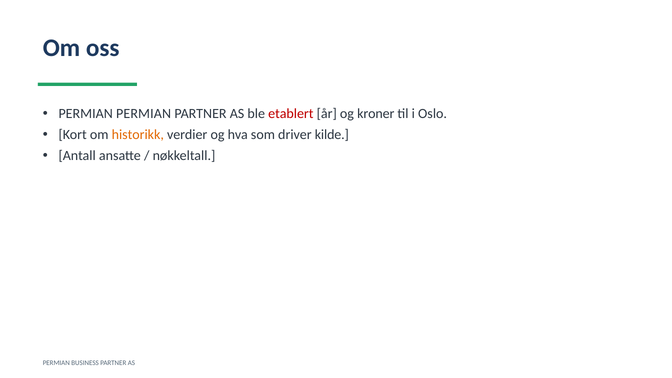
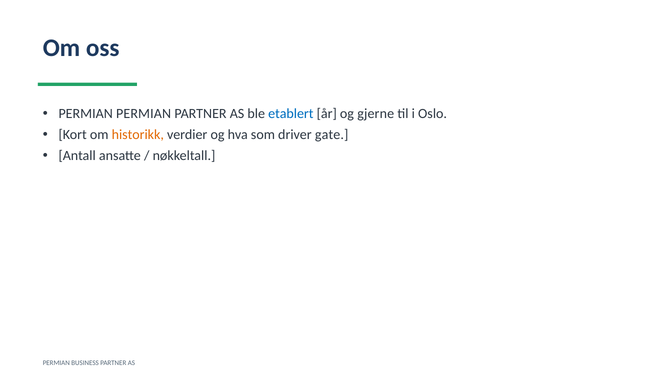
etablert colour: red -> blue
kroner: kroner -> gjerne
kilde: kilde -> gate
